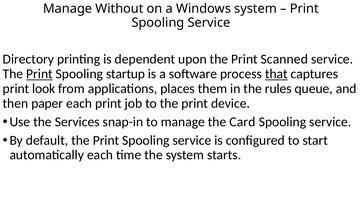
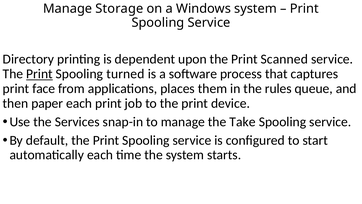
Without: Without -> Storage
startup: startup -> turned
that underline: present -> none
look: look -> face
Card: Card -> Take
